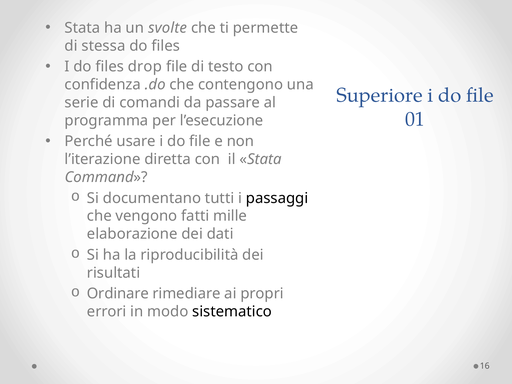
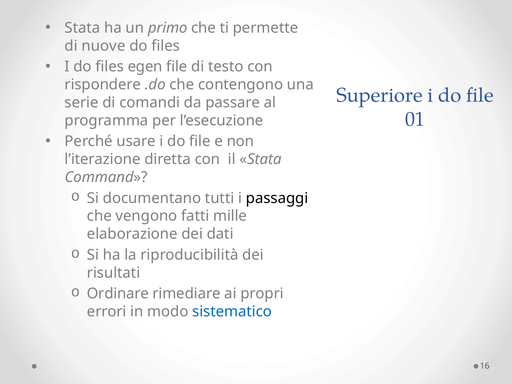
svolte: svolte -> primo
stessa: stessa -> nuove
drop: drop -> egen
confidenza: confidenza -> rispondere
sistematico colour: black -> blue
